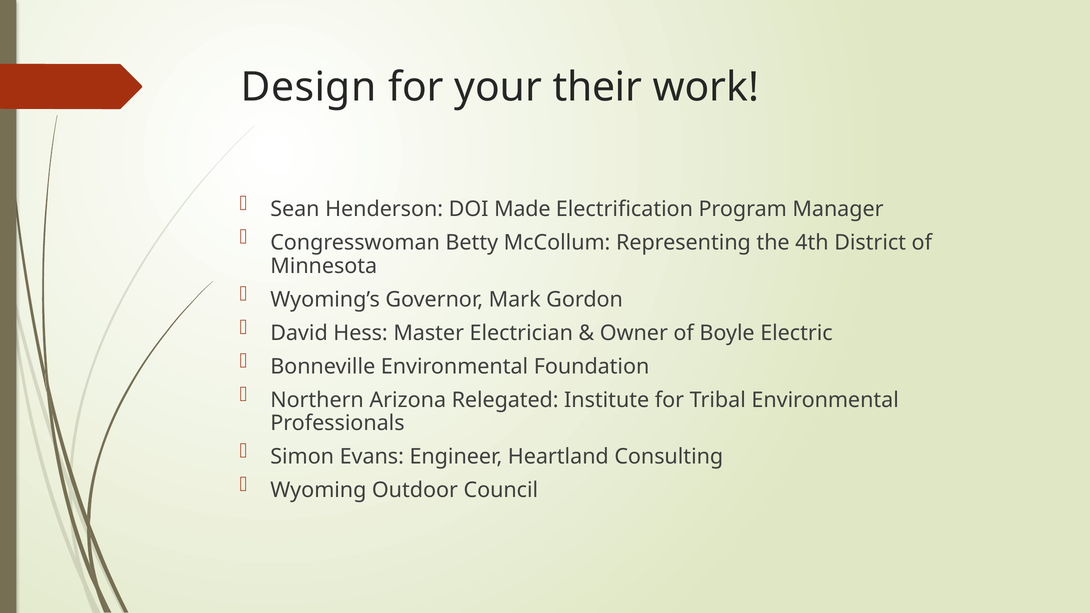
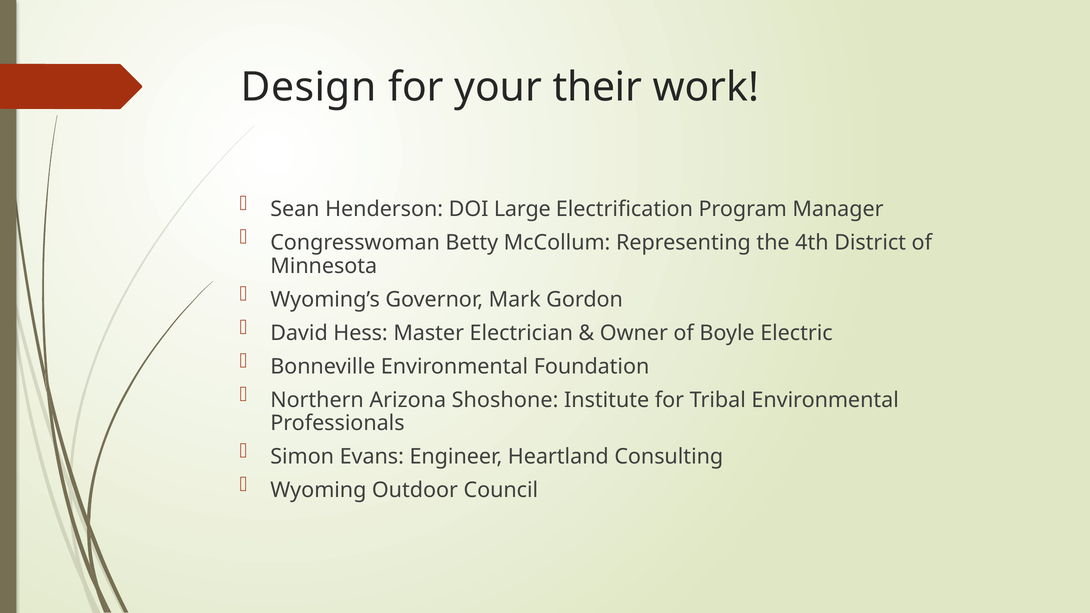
Made: Made -> Large
Relegated: Relegated -> Shoshone
